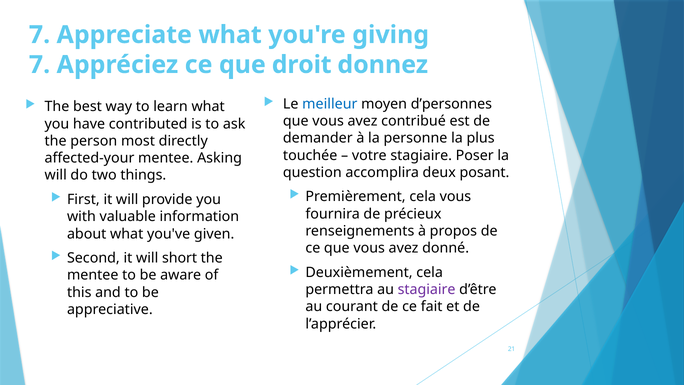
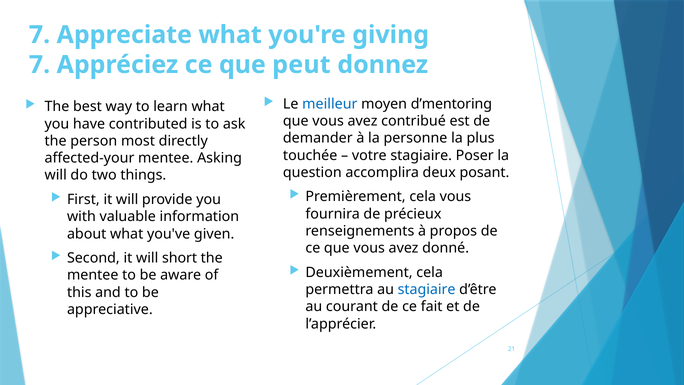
droit: droit -> peut
d’personnes: d’personnes -> d’mentoring
stagiaire at (427, 289) colour: purple -> blue
